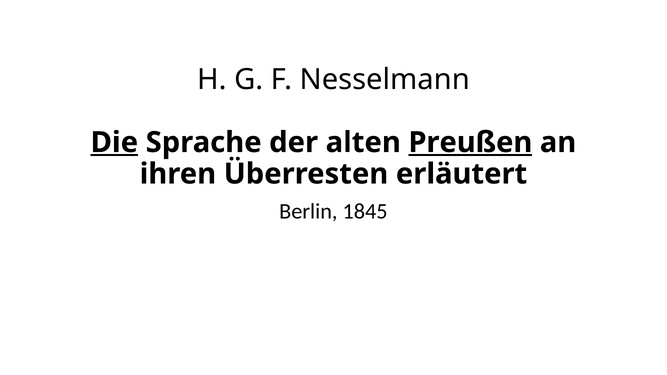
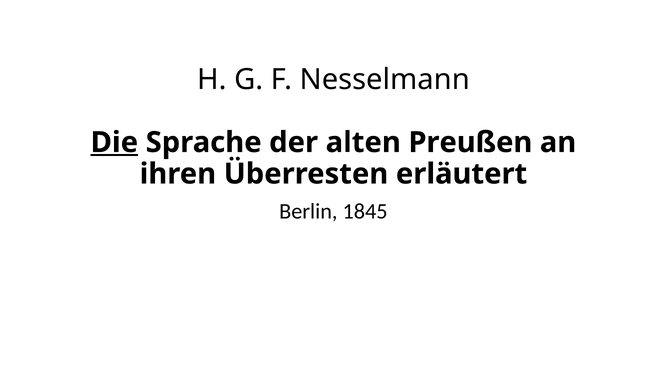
Preußen underline: present -> none
